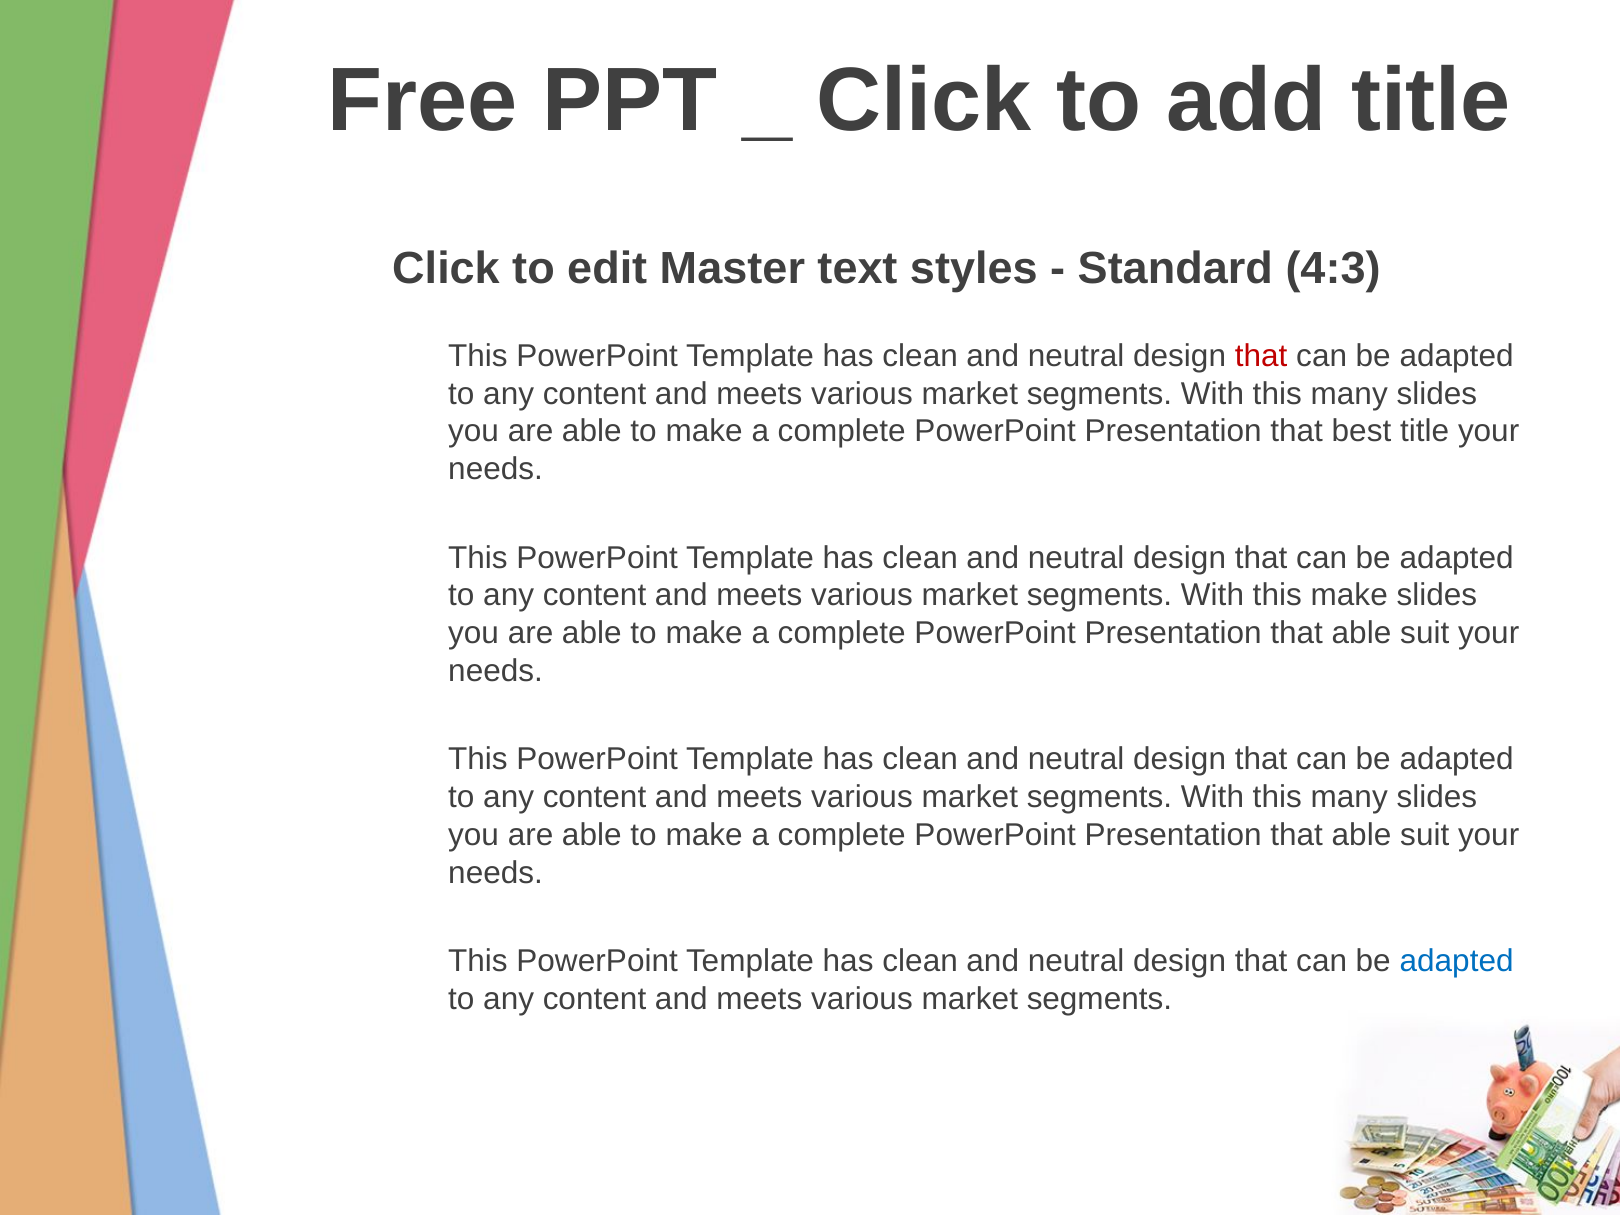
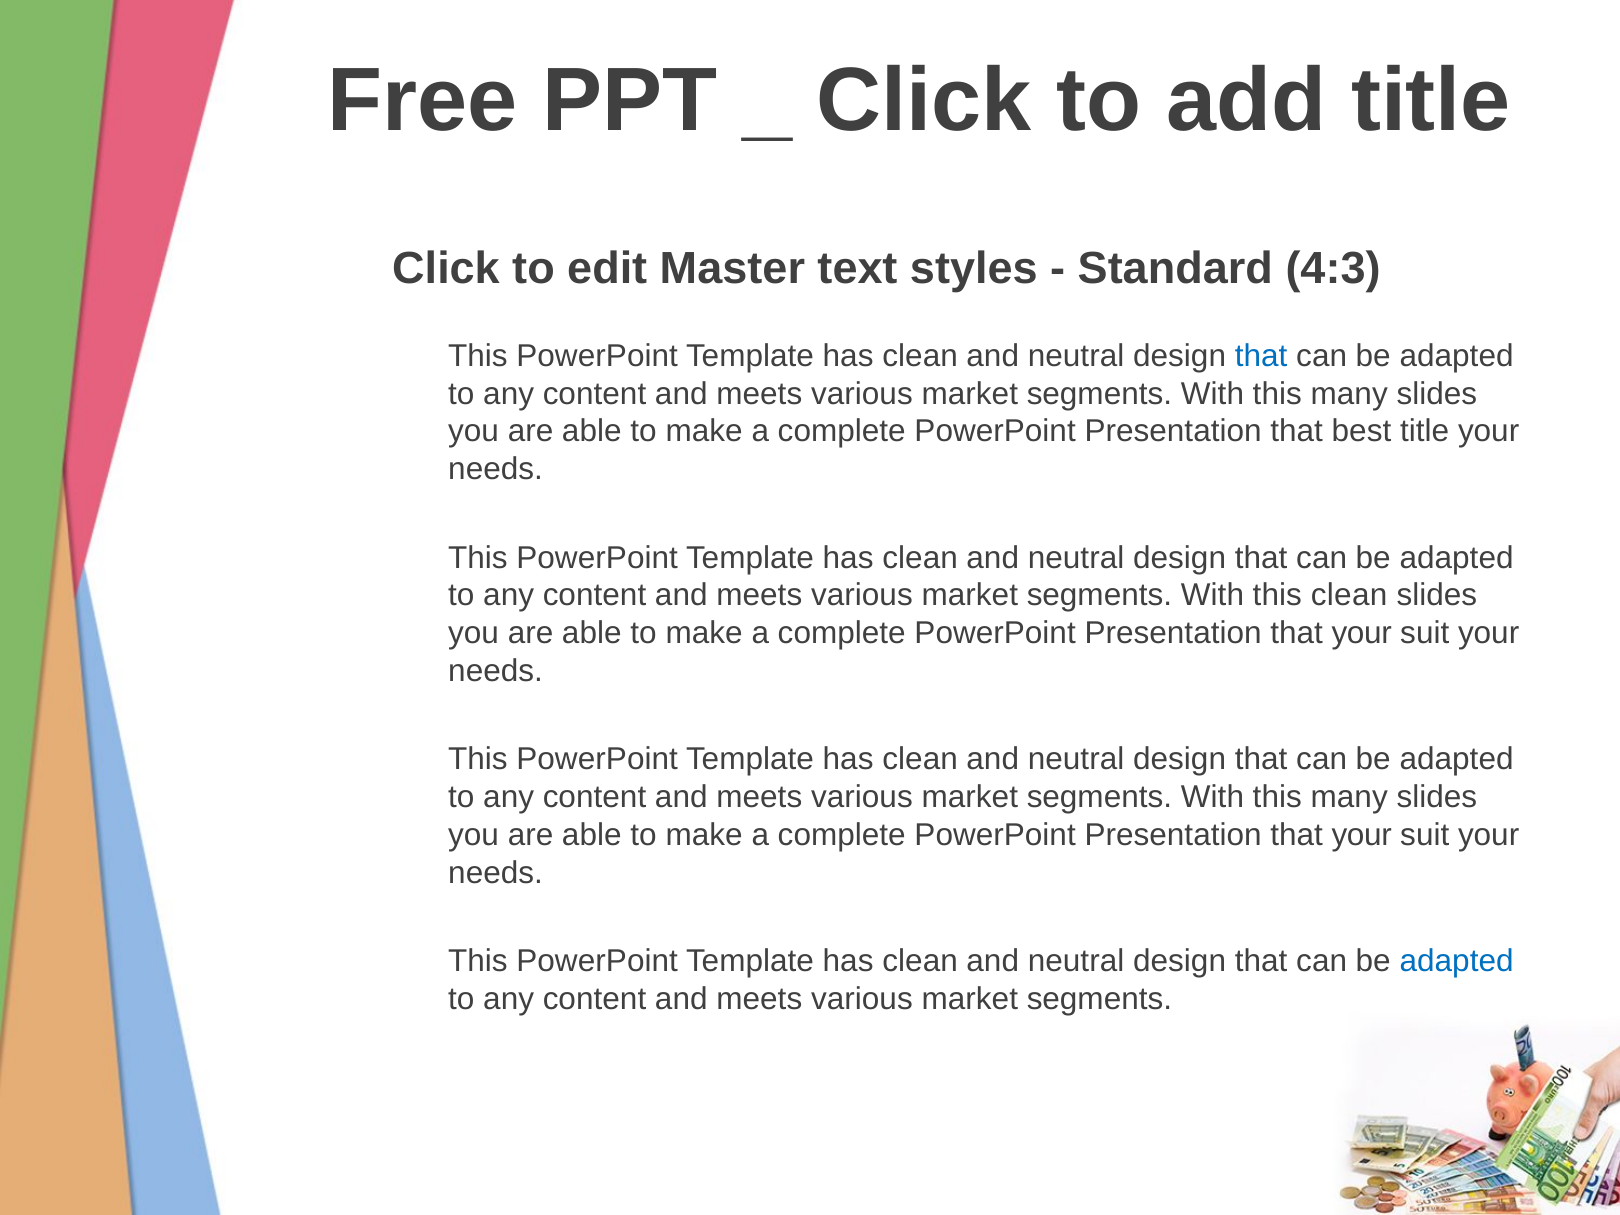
that at (1261, 356) colour: red -> blue
this make: make -> clean
able at (1361, 633): able -> your
able at (1361, 835): able -> your
